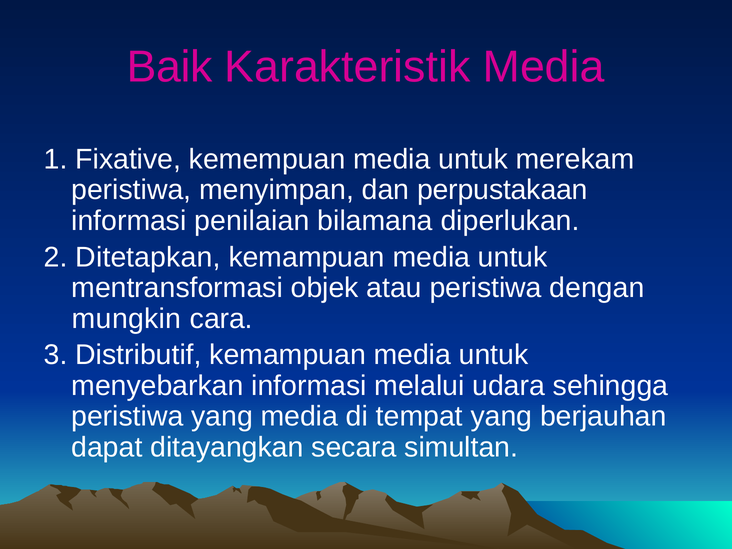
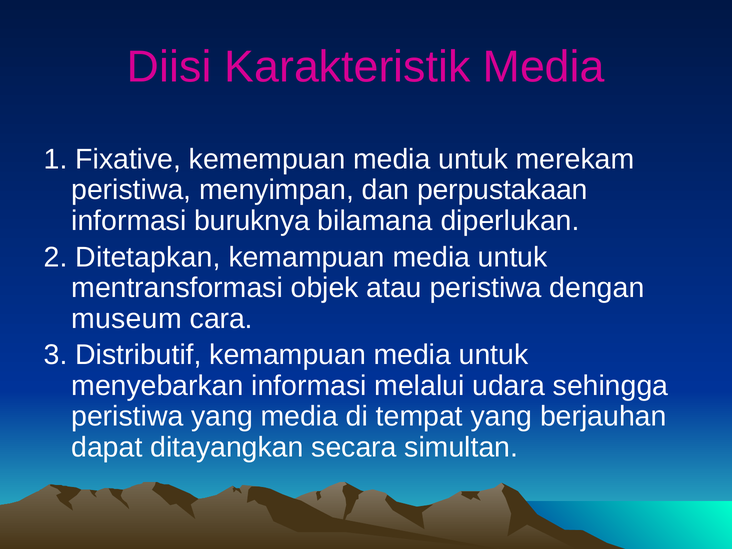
Baik: Baik -> Diisi
penilaian: penilaian -> buruknya
mungkin: mungkin -> museum
